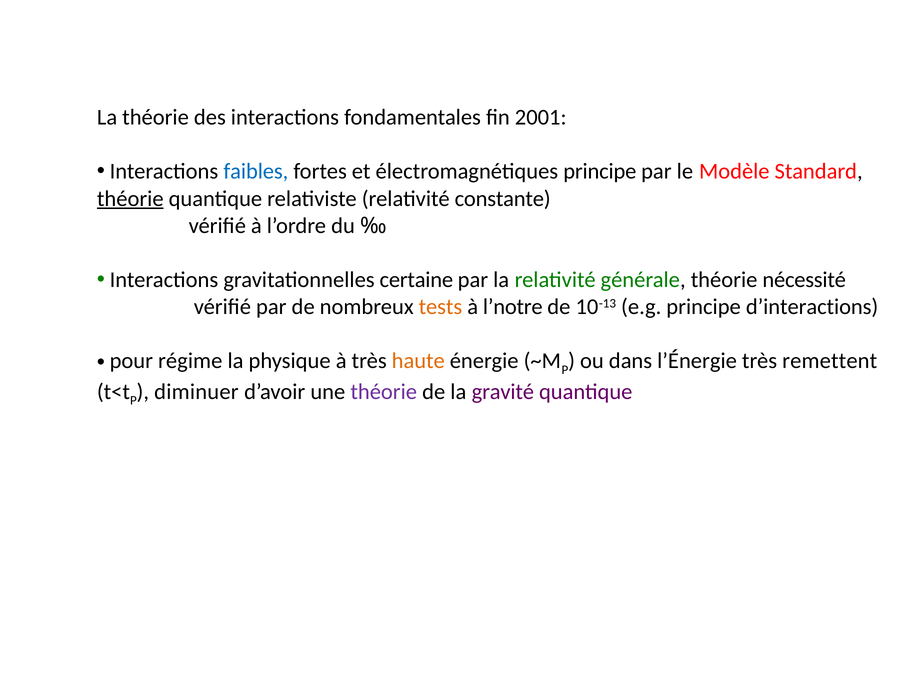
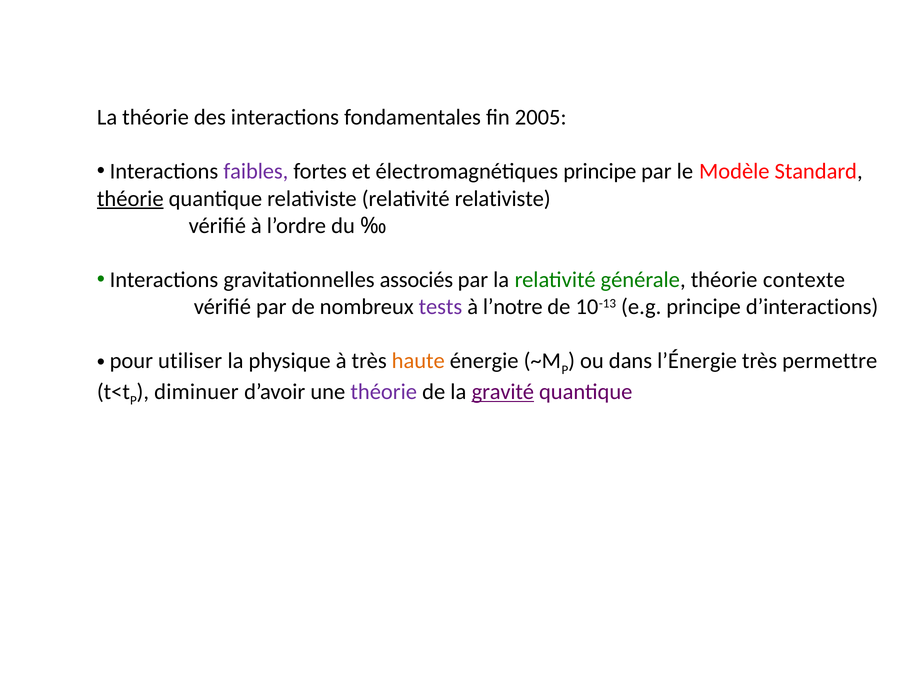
2001: 2001 -> 2005
faibles colour: blue -> purple
relativité constante: constante -> relativiste
certaine: certaine -> associés
nécessité: nécessité -> contexte
tests colour: orange -> purple
régime: régime -> utiliser
remettent: remettent -> permettre
gravité underline: none -> present
